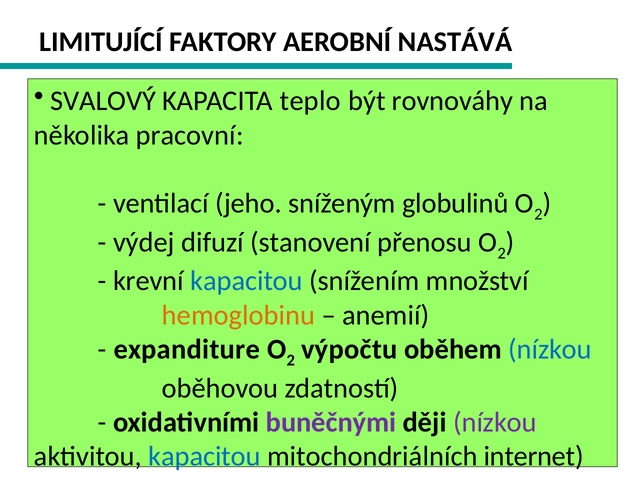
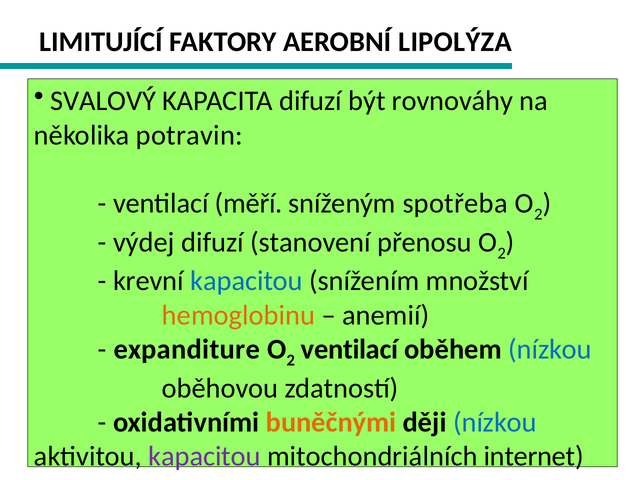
NASTÁVÁ: NASTÁVÁ -> LIPOLÝZA
KAPACITA teplo: teplo -> difuzí
pracovní: pracovní -> potravin
jeho: jeho -> měří
globulinů: globulinů -> spotřeba
výpočtu at (349, 349): výpočtu -> ventilací
buněčnými colour: purple -> orange
nízkou at (495, 422) colour: purple -> blue
kapacitou at (205, 457) colour: blue -> purple
